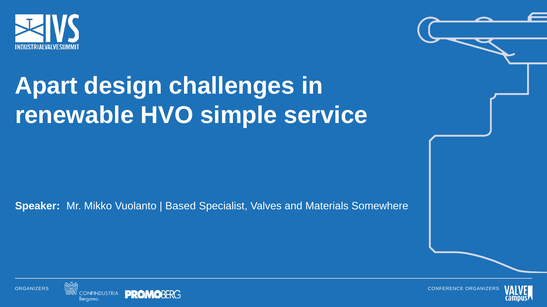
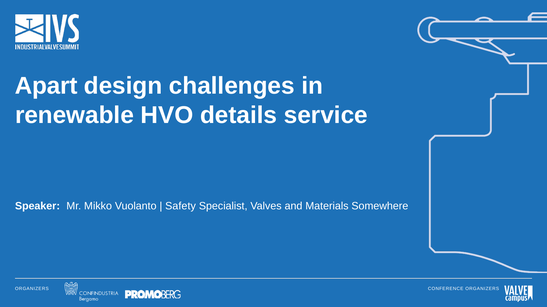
simple: simple -> details
Based: Based -> Safety
